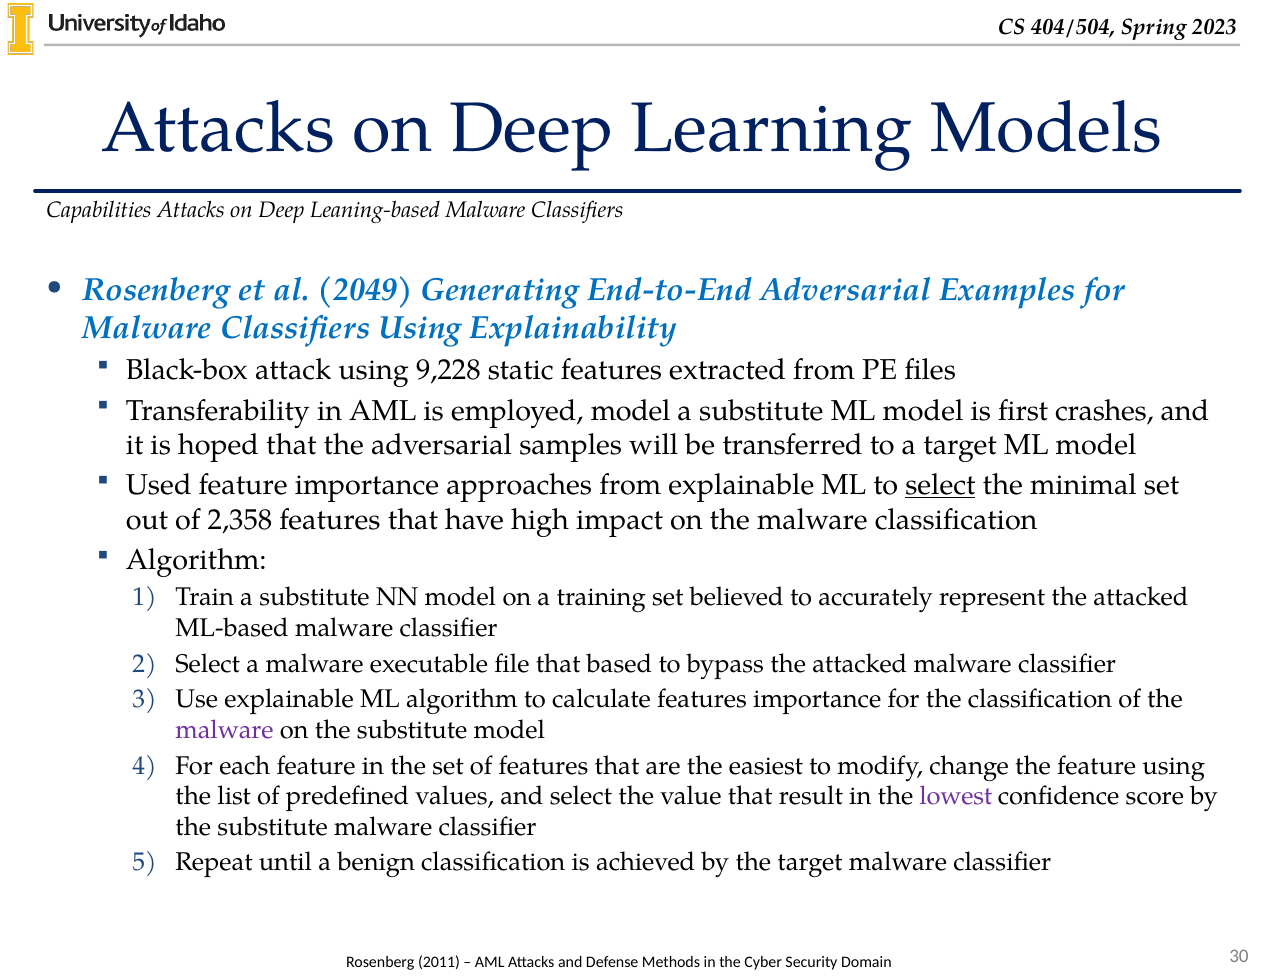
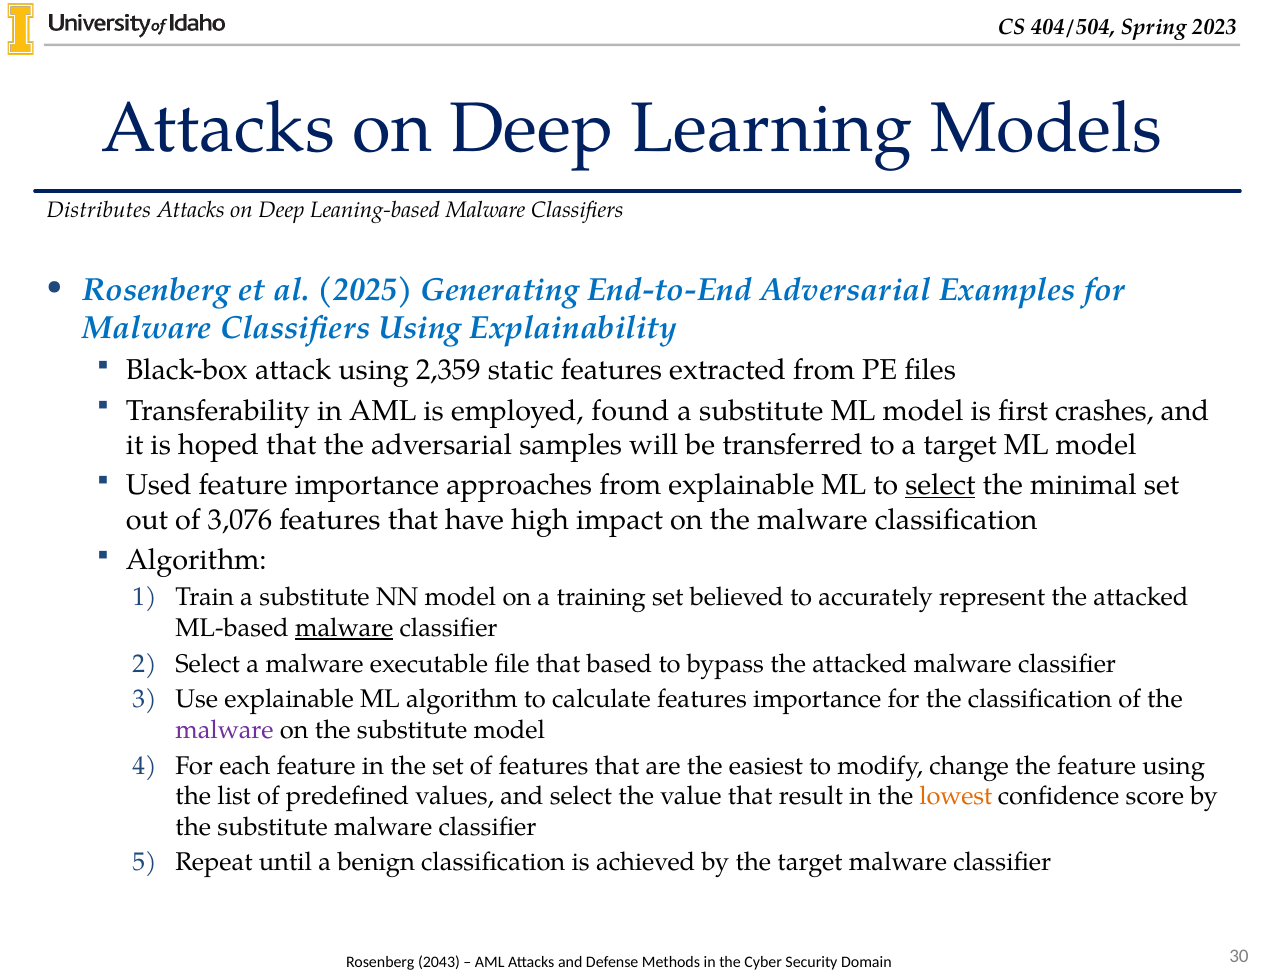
Capabilities: Capabilities -> Distributes
2049: 2049 -> 2025
9,228: 9,228 -> 2,359
employed model: model -> found
2,358: 2,358 -> 3,076
malware at (344, 628) underline: none -> present
lowest colour: purple -> orange
2011: 2011 -> 2043
